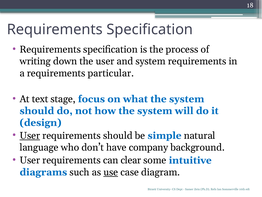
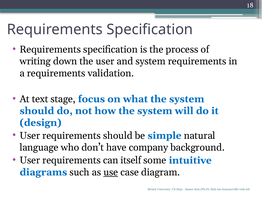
particular: particular -> validation
User at (30, 135) underline: present -> none
clear: clear -> itself
